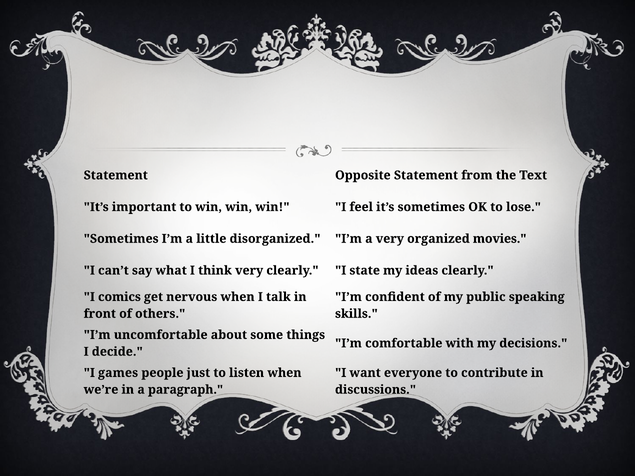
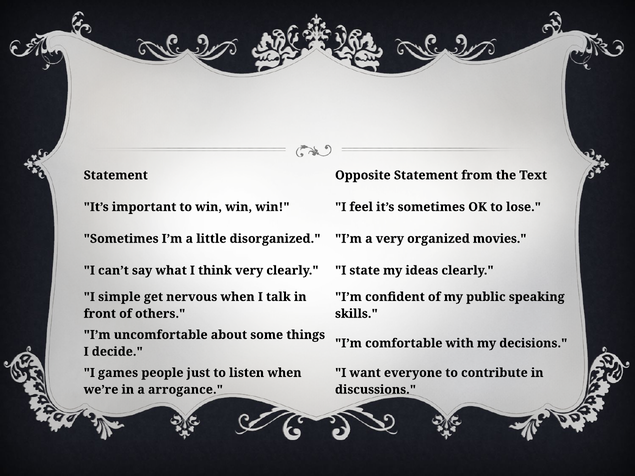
comics: comics -> simple
paragraph: paragraph -> arrogance
